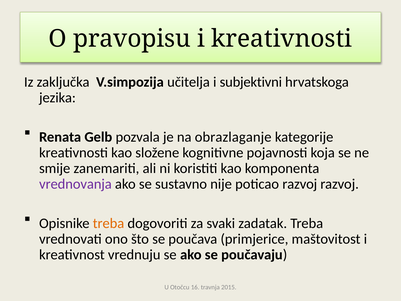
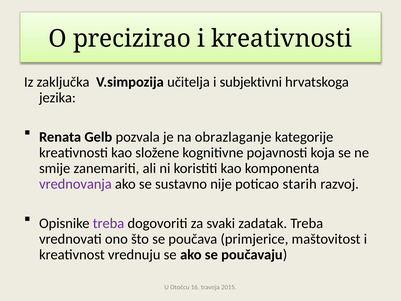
pravopisu: pravopisu -> precizirao
poticao razvoj: razvoj -> starih
treba at (109, 223) colour: orange -> purple
